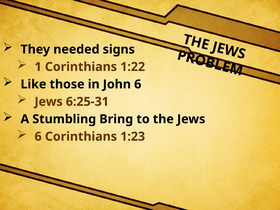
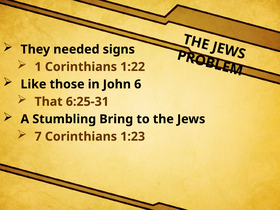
Jews at (49, 102): Jews -> That
6 at (38, 137): 6 -> 7
